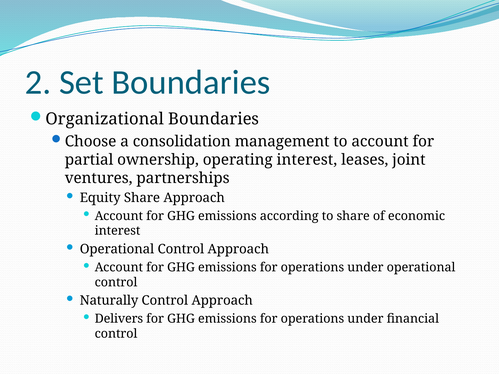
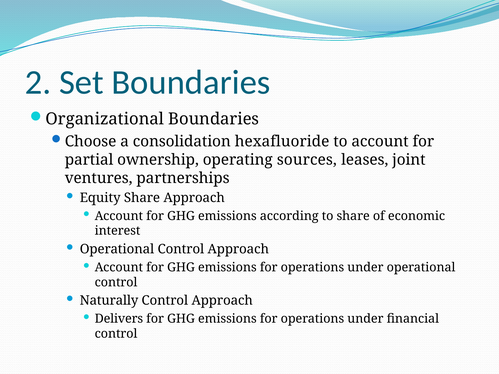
management: management -> hexafluoride
operating interest: interest -> sources
